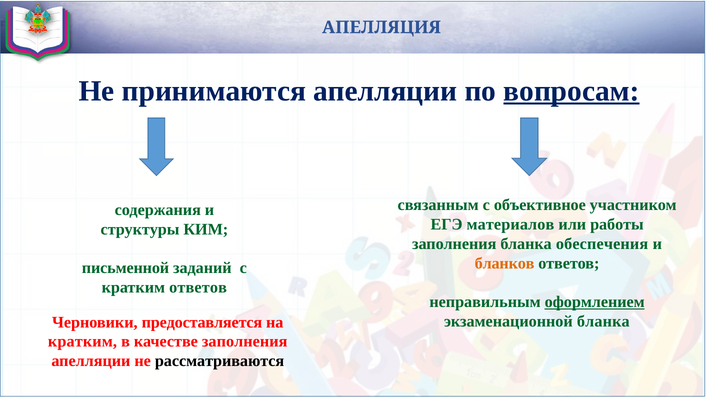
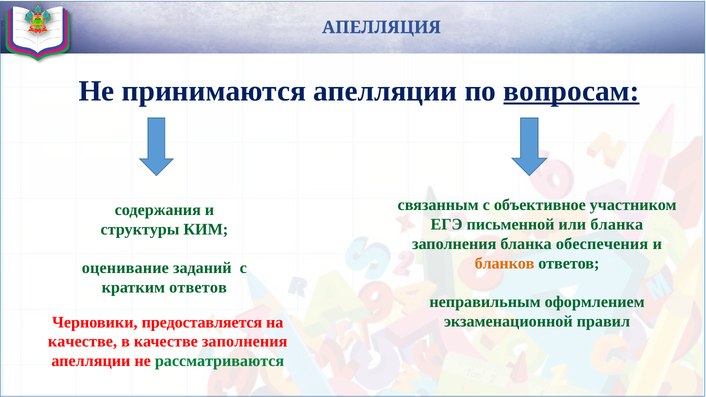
материалов: материалов -> письменной
или работы: работы -> бланка
письменной: письменной -> оценивание
оформлением underline: present -> none
экзаменационной бланка: бланка -> правил
кратким at (83, 342): кратким -> качестве
рассматриваются colour: black -> green
